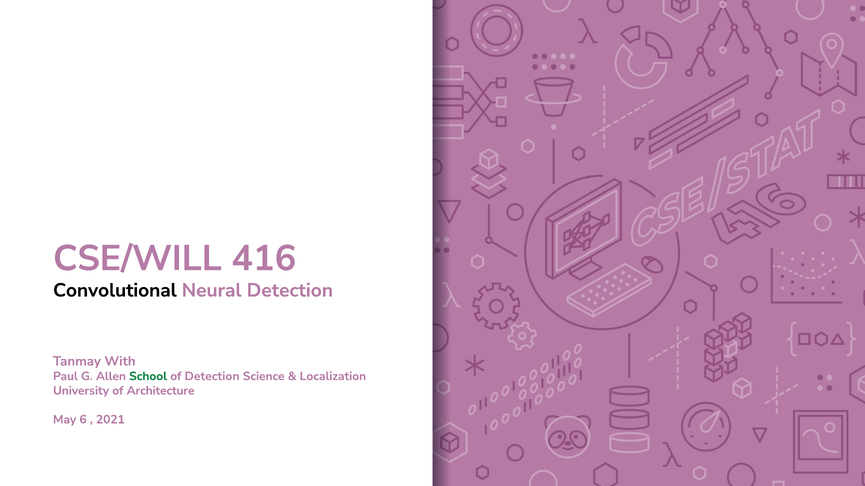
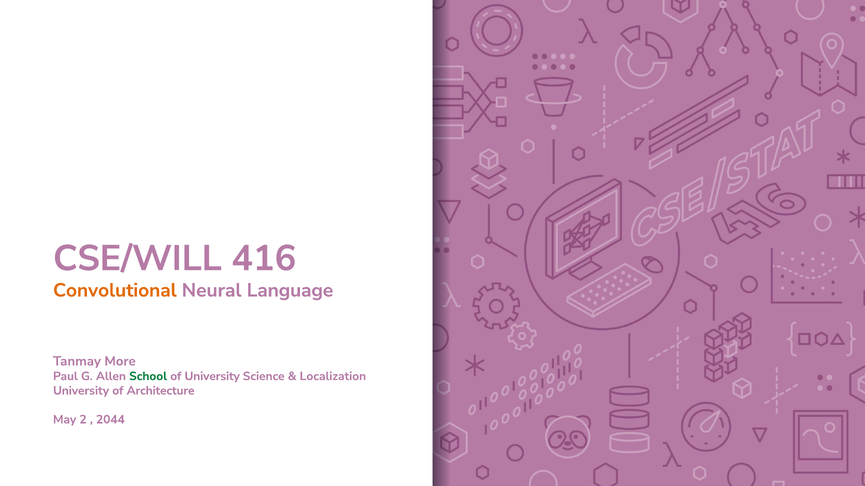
Convolutional colour: black -> orange
Neural Detection: Detection -> Language
With: With -> More
of Detection: Detection -> University
6: 6 -> 2
2021: 2021 -> 2044
